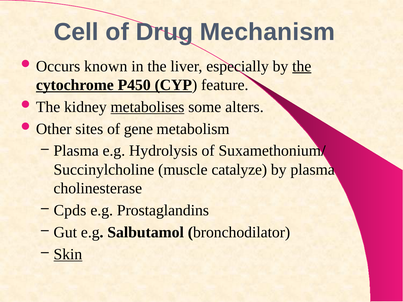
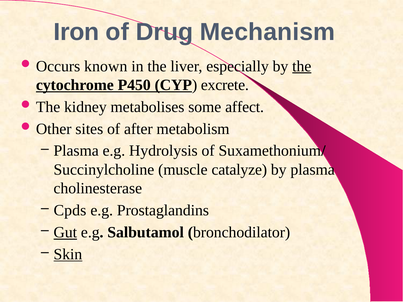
Cell: Cell -> Iron
feature: feature -> excrete
metabolises underline: present -> none
alters: alters -> affect
gene: gene -> after
Gut underline: none -> present
